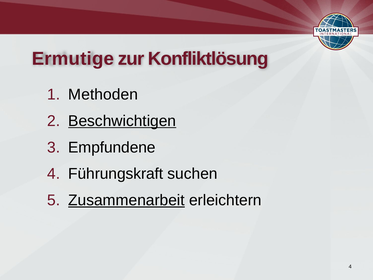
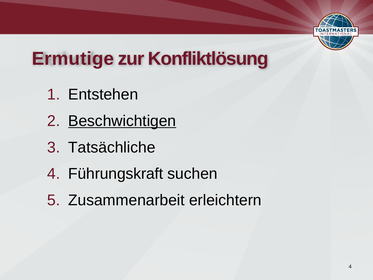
Methoden: Methoden -> Entstehen
Empfundene: Empfundene -> Tatsächliche
Zusammenarbeit underline: present -> none
